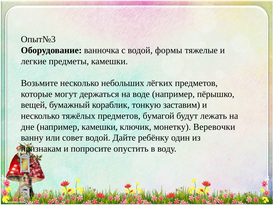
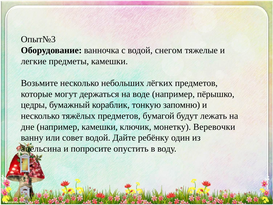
формы: формы -> снегом
вещей: вещей -> цедры
заставим: заставим -> запомню
признакам: признакам -> апельсина
